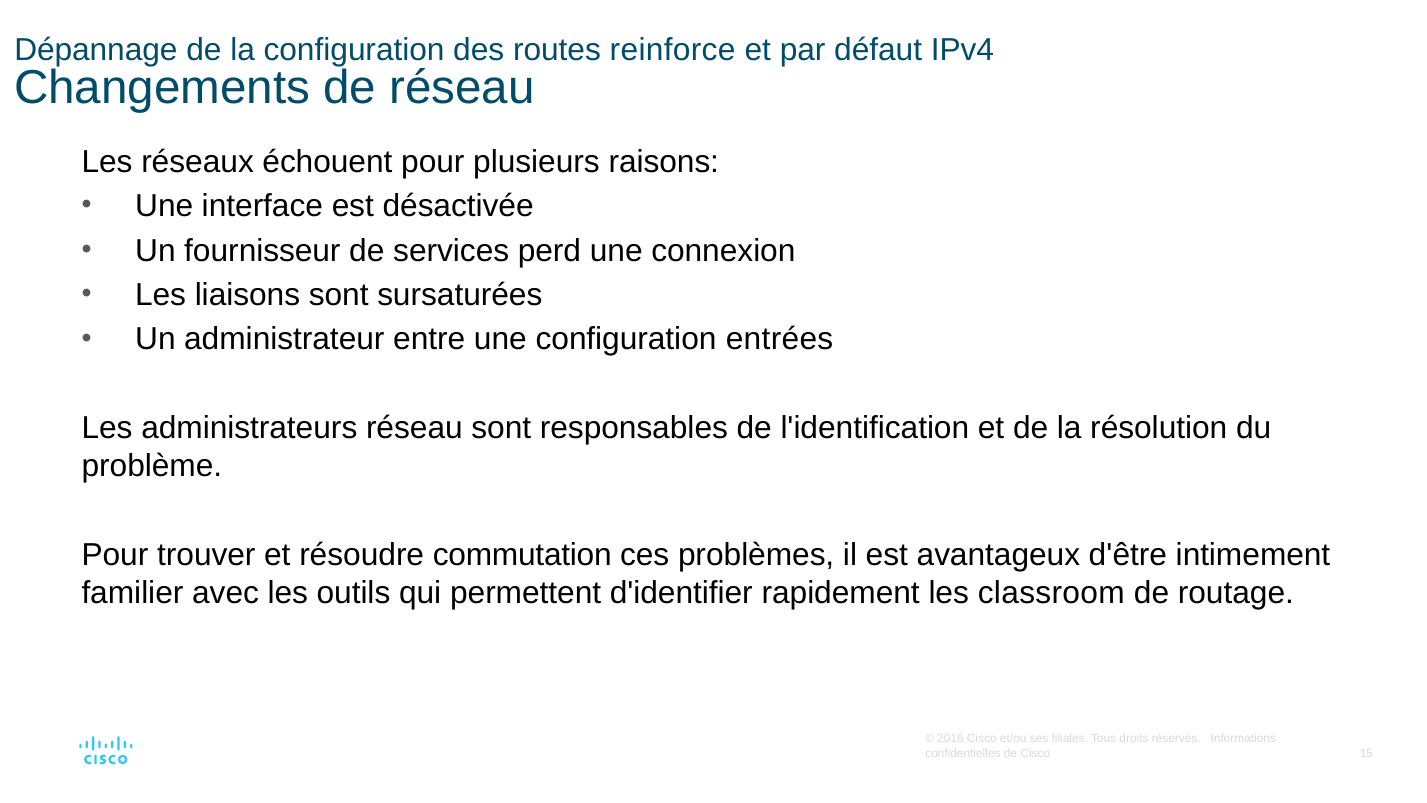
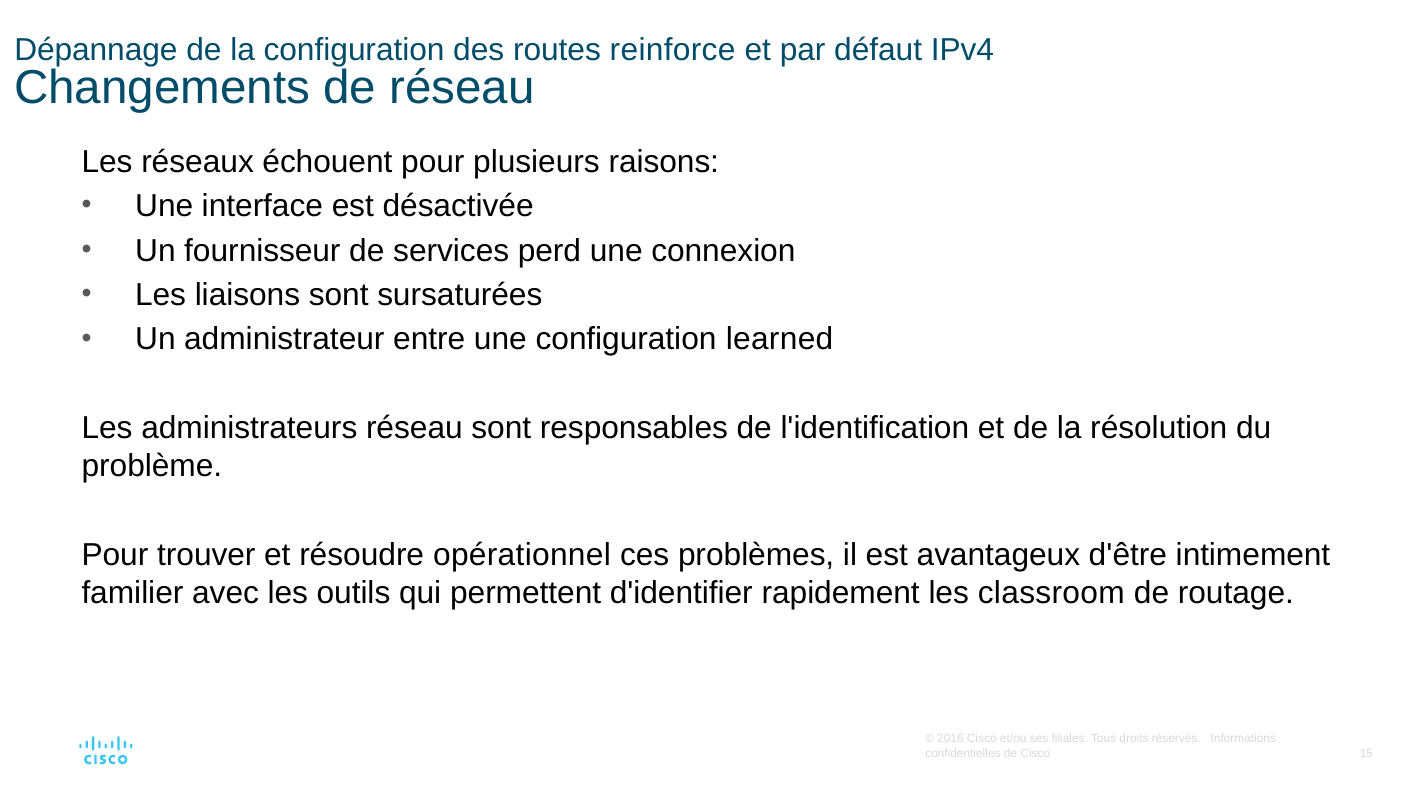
entrées: entrées -> learned
commutation: commutation -> opérationnel
